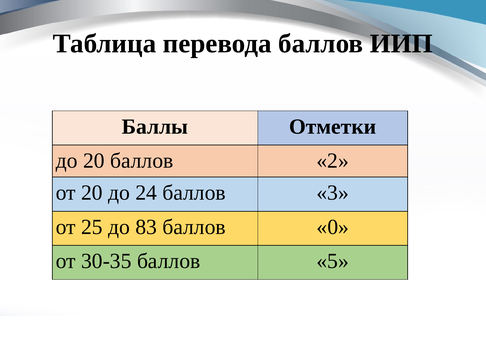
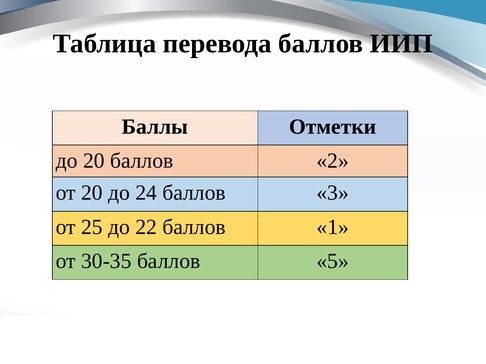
83: 83 -> 22
0: 0 -> 1
